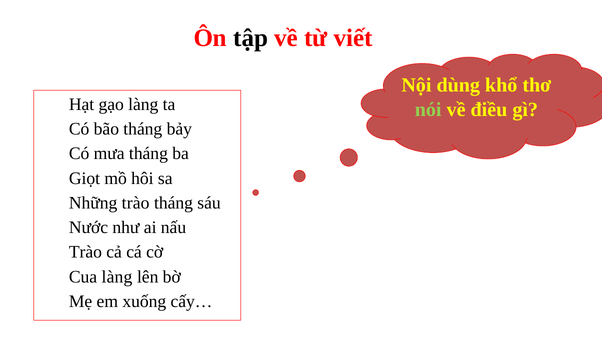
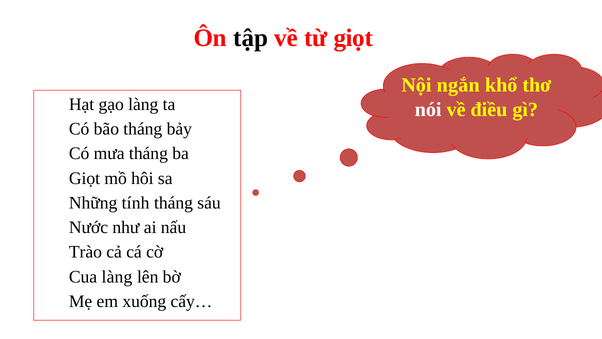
từ viết: viết -> giọt
dùng: dùng -> ngắn
nói colour: light green -> white
Những trào: trào -> tính
